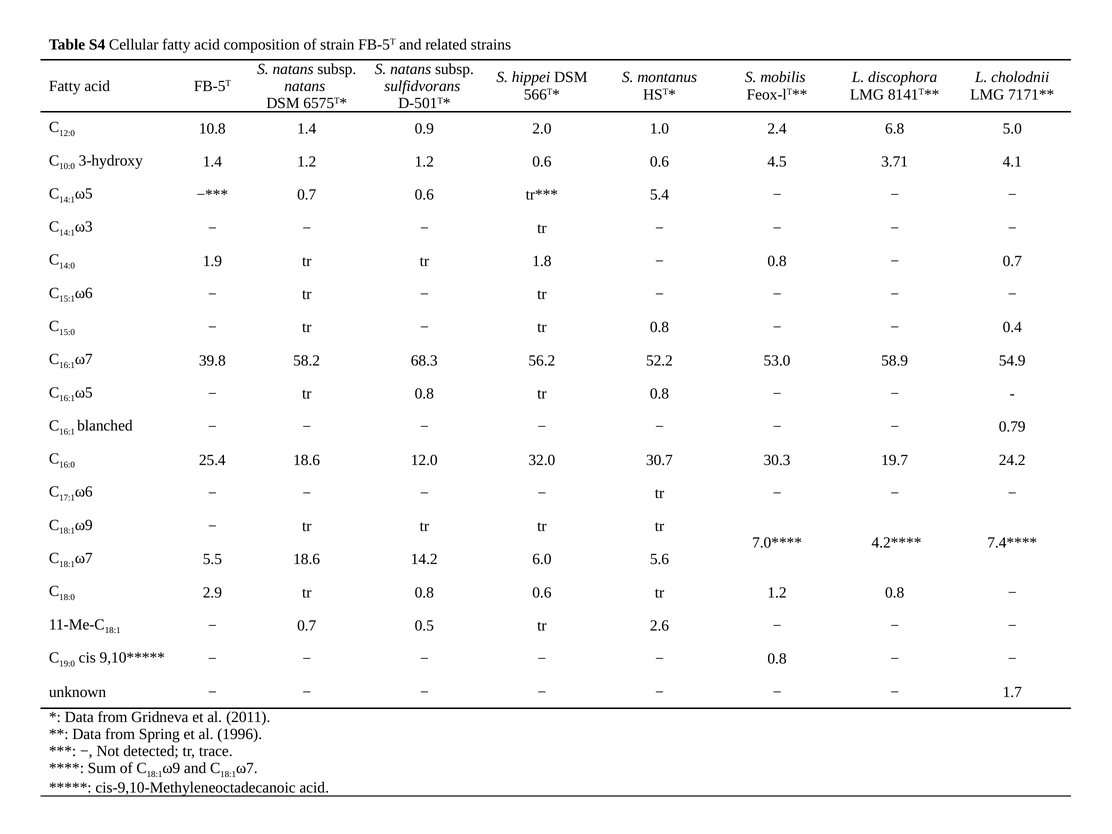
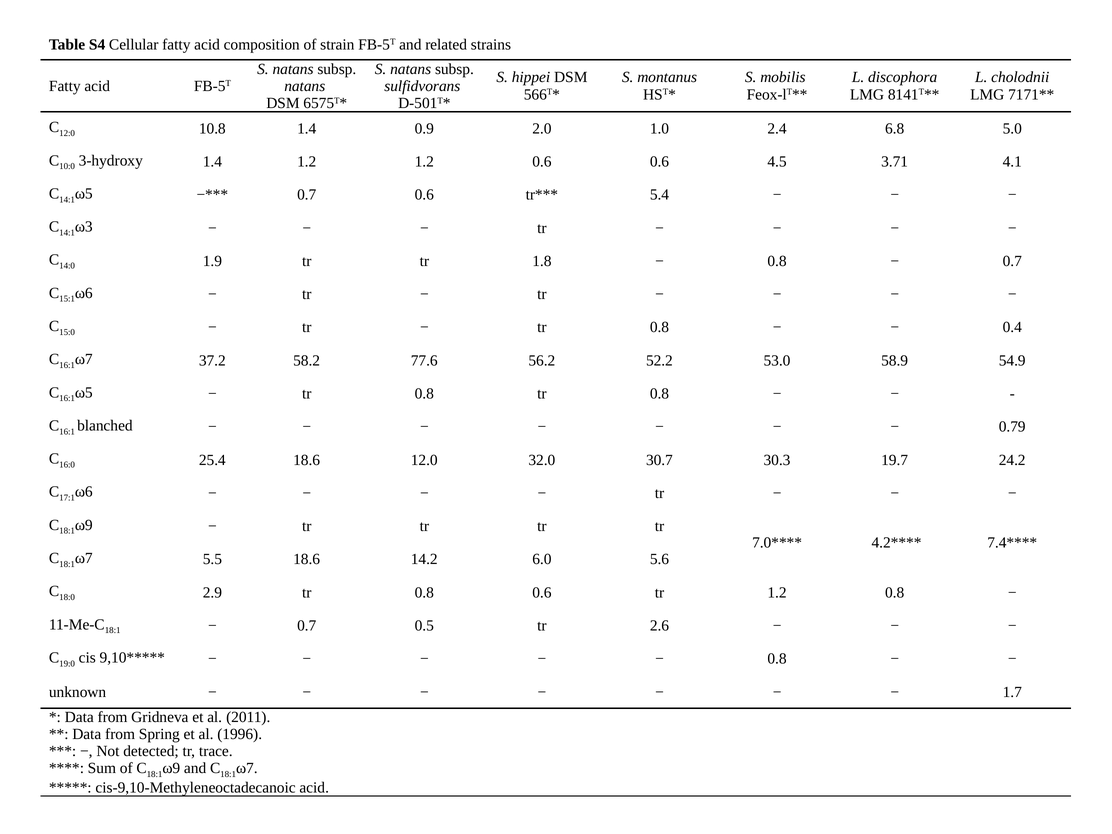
39.8: 39.8 -> 37.2
68.3: 68.3 -> 77.6
